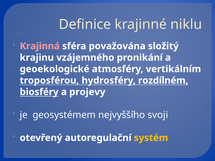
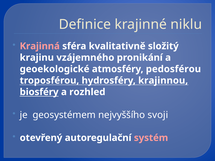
považována: považována -> kvalitativně
vertikálním: vertikálním -> pedosférou
rozdílném: rozdílném -> krajinnou
projevy: projevy -> rozhled
systém colour: yellow -> pink
